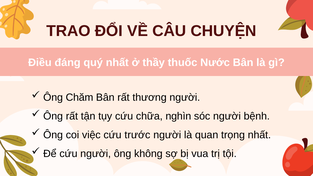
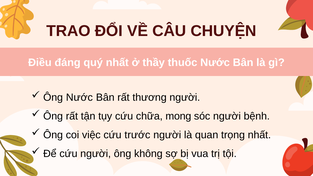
Ông Chăm: Chăm -> Nước
nghìn: nghìn -> mong
